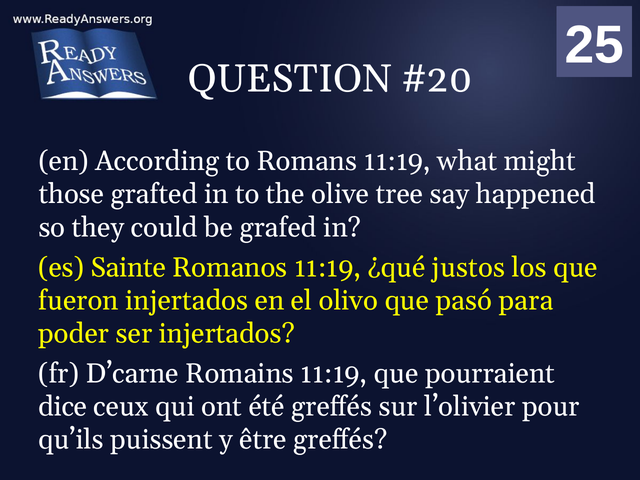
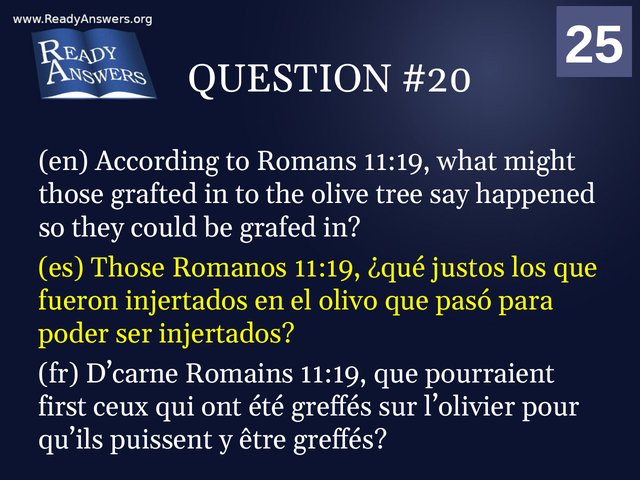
es Sainte: Sainte -> Those
dice: dice -> first
